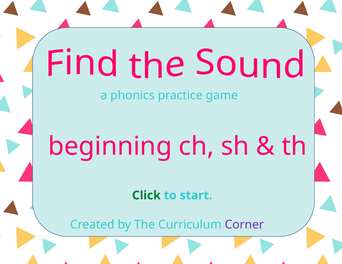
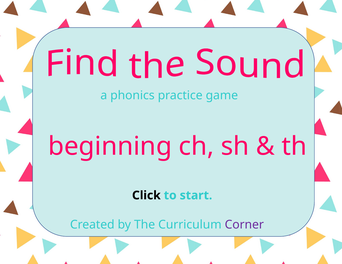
Click colour: green -> black
